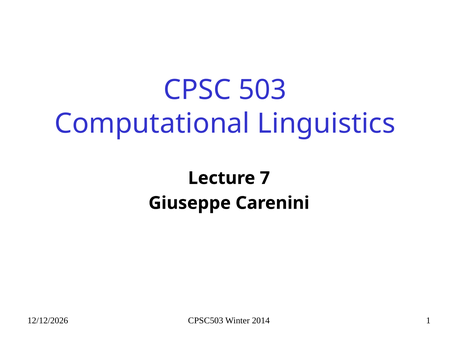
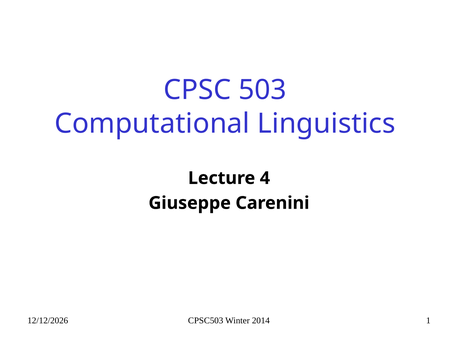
7: 7 -> 4
